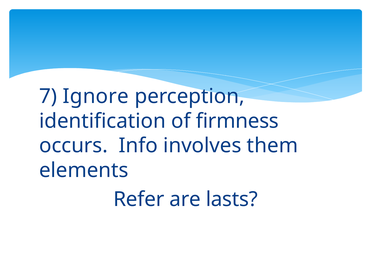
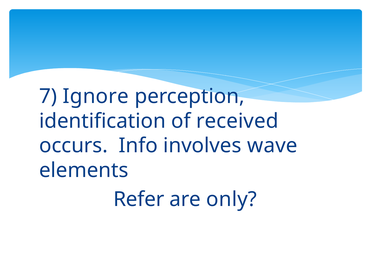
firmness: firmness -> received
them: them -> wave
lasts: lasts -> only
